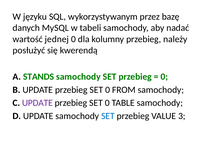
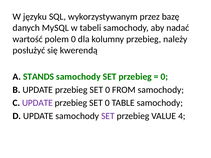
jednej: jednej -> polem
SET at (108, 116) colour: blue -> purple
3: 3 -> 4
